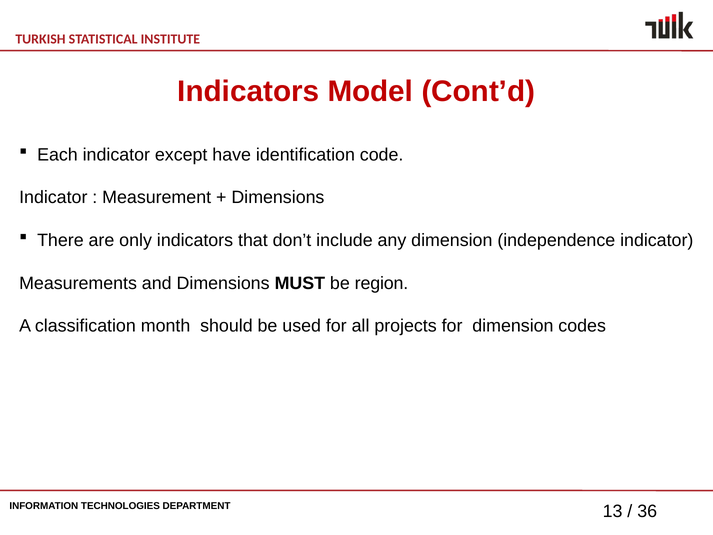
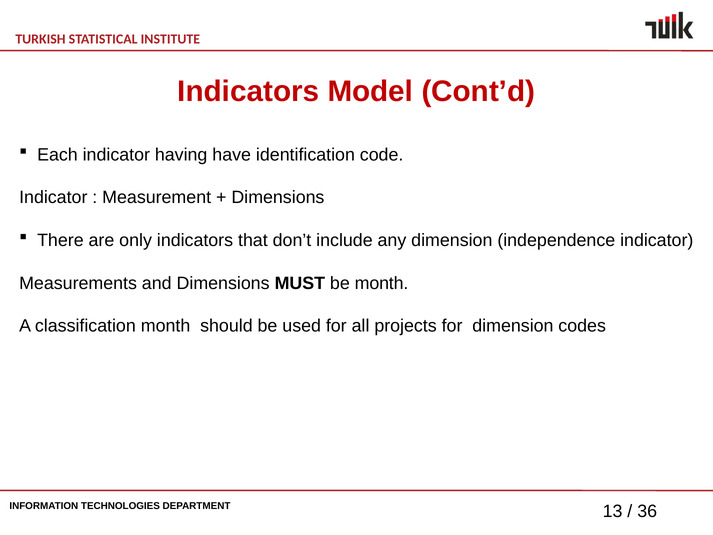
except: except -> having
be region: region -> month
